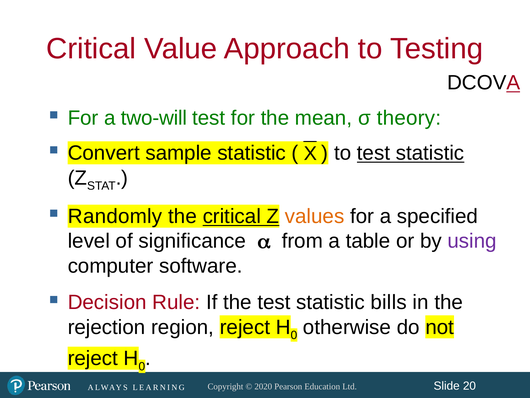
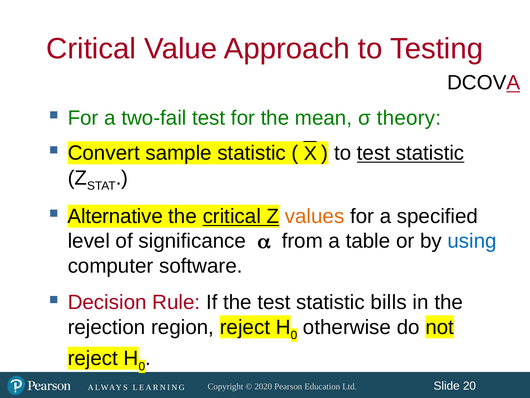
two-will: two-will -> two-fail
Randomly: Randomly -> Alternative
using colour: purple -> blue
